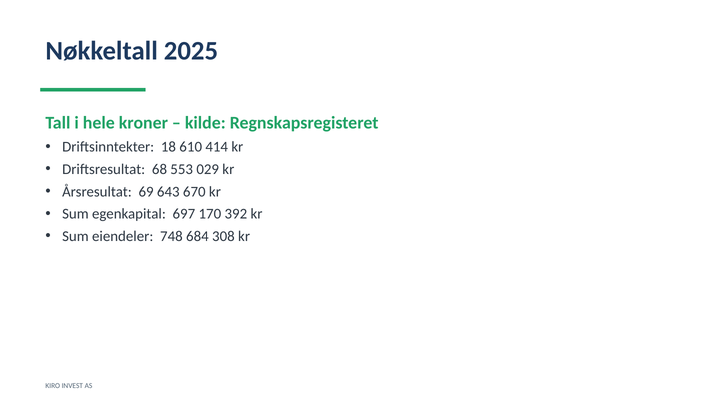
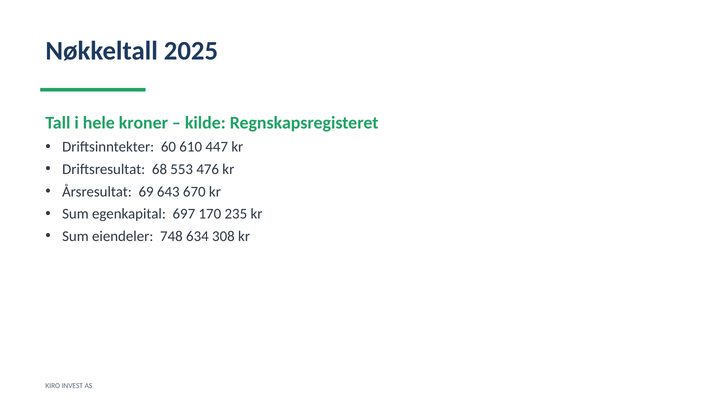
18: 18 -> 60
414: 414 -> 447
029: 029 -> 476
392: 392 -> 235
684: 684 -> 634
